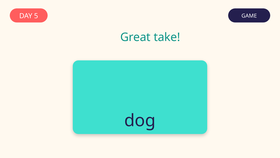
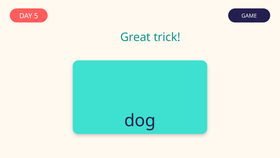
take: take -> trick
